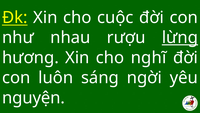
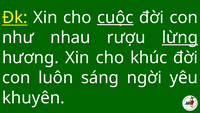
cuộc underline: none -> present
nghĩ: nghĩ -> khúc
nguyện: nguyện -> khuyên
